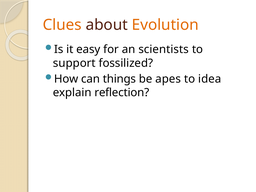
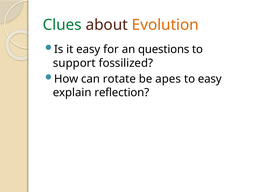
Clues colour: orange -> green
scientists: scientists -> questions
things: things -> rotate
to idea: idea -> easy
